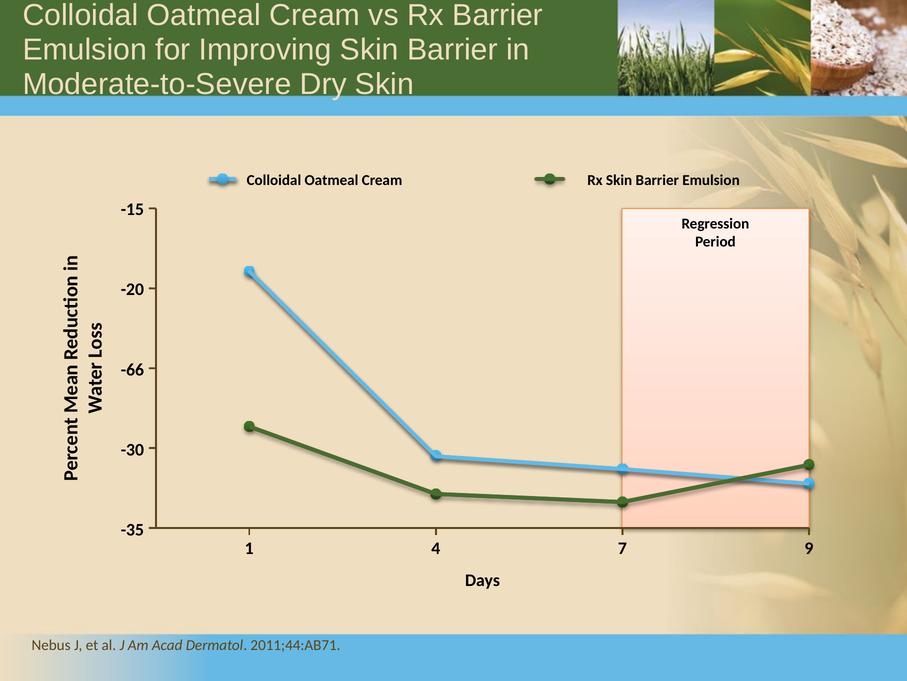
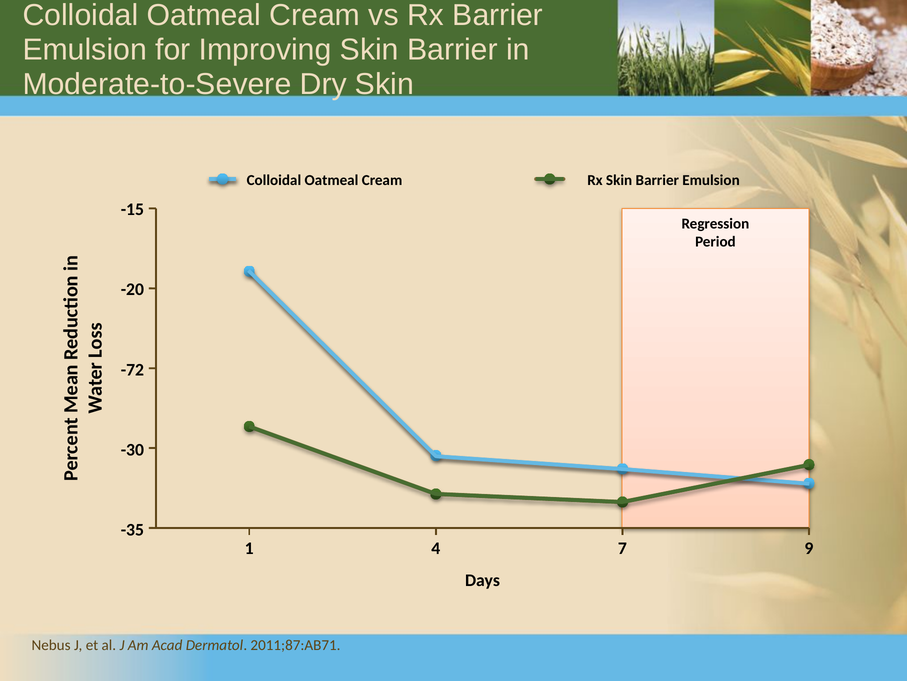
-66: -66 -> -72
2011;44:AB71: 2011;44:AB71 -> 2011;87:AB71
